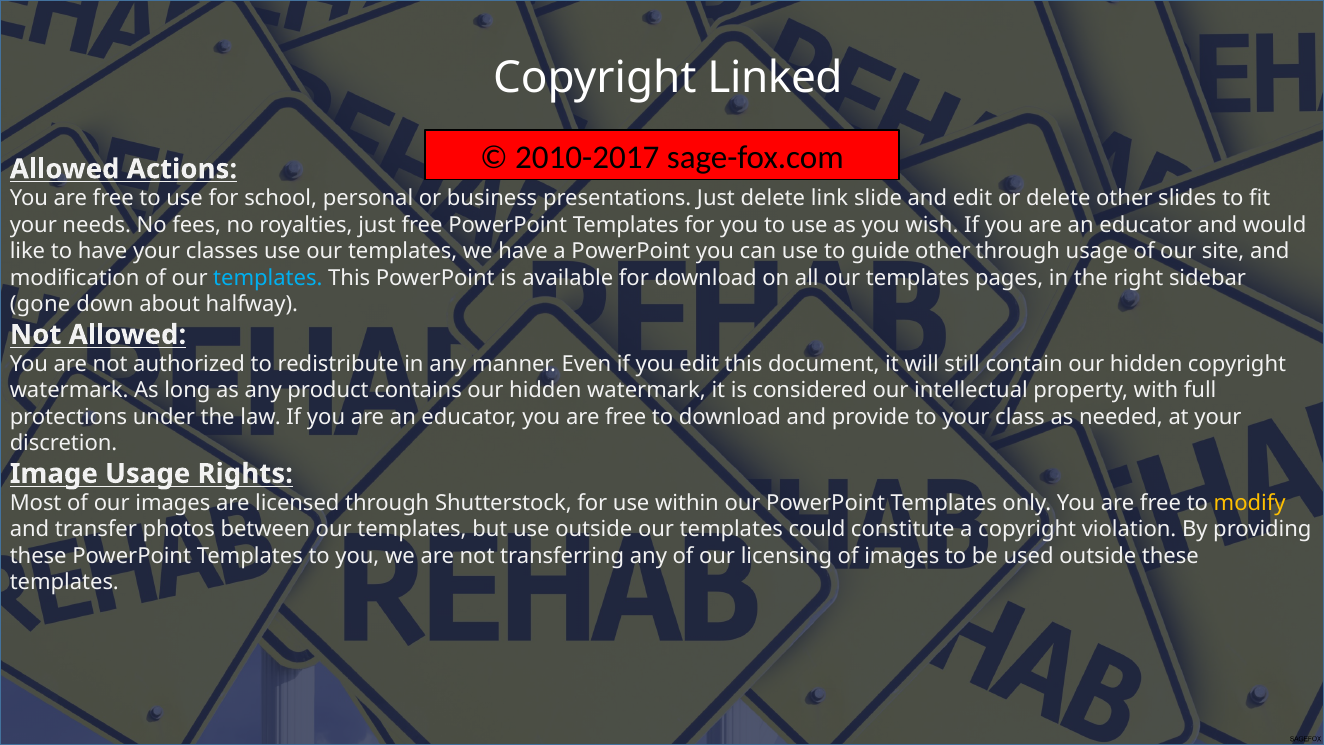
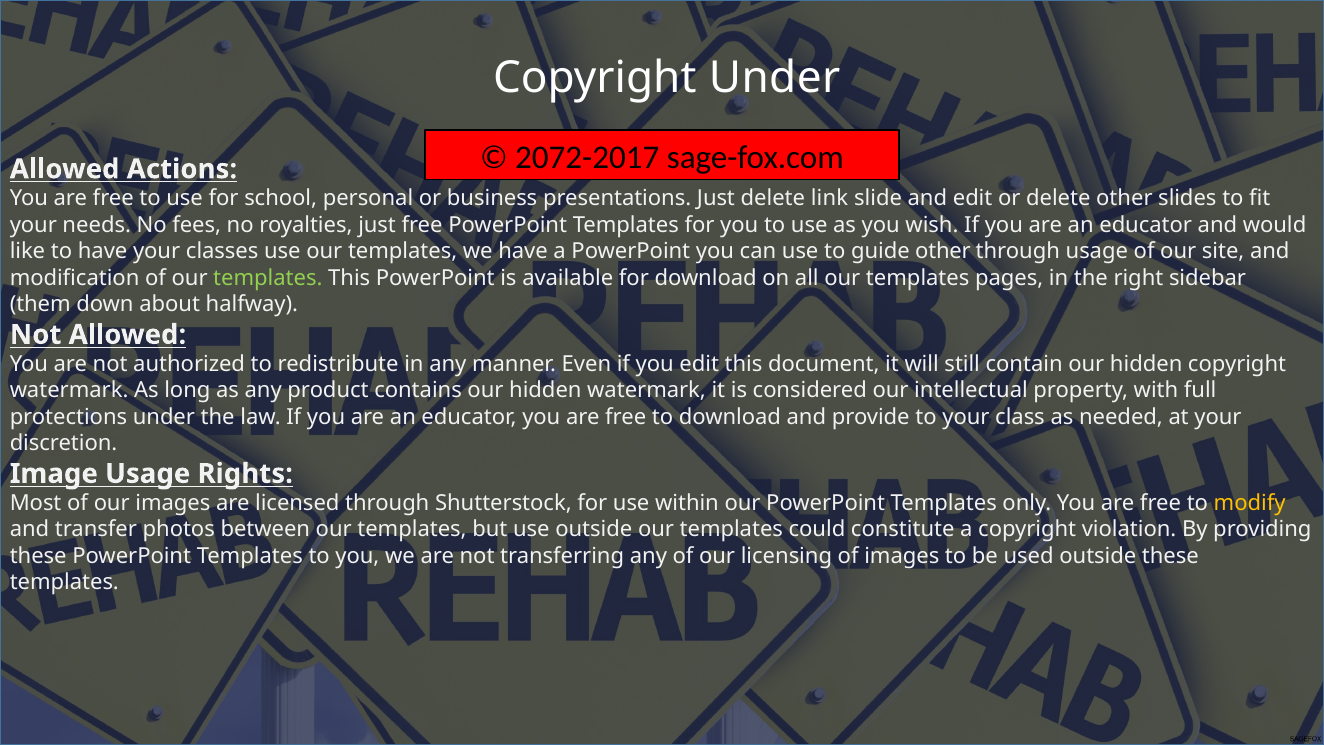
Copyright Linked: Linked -> Under
2010-2017: 2010-2017 -> 2072-2017
templates at (268, 278) colour: light blue -> light green
gone: gone -> them
